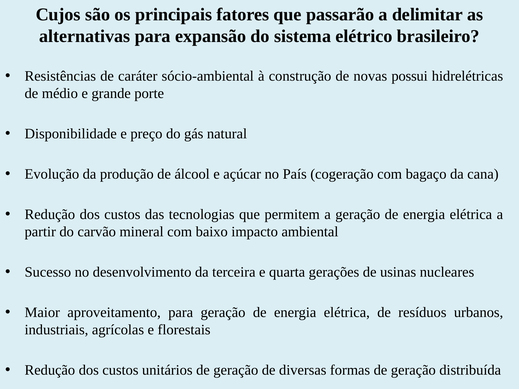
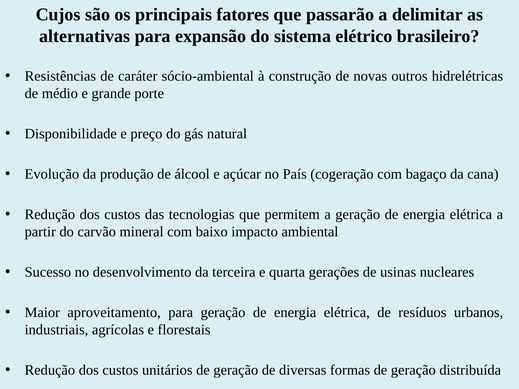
possui: possui -> outros
